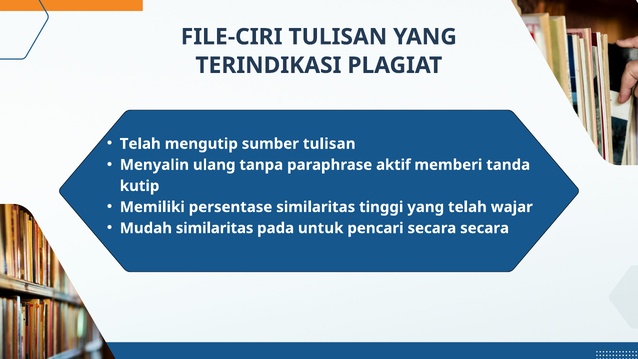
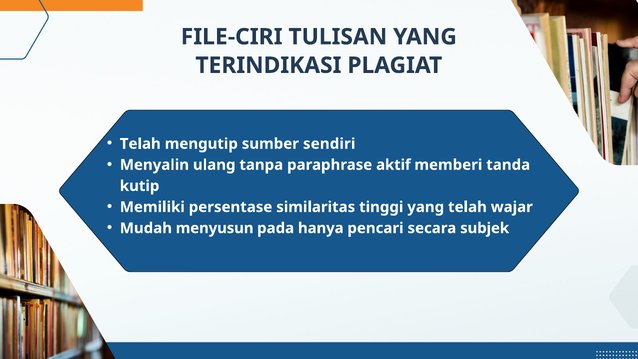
sumber tulisan: tulisan -> sendiri
Mudah similaritas: similaritas -> menyusun
untuk: untuk -> hanya
secara secara: secara -> subjek
